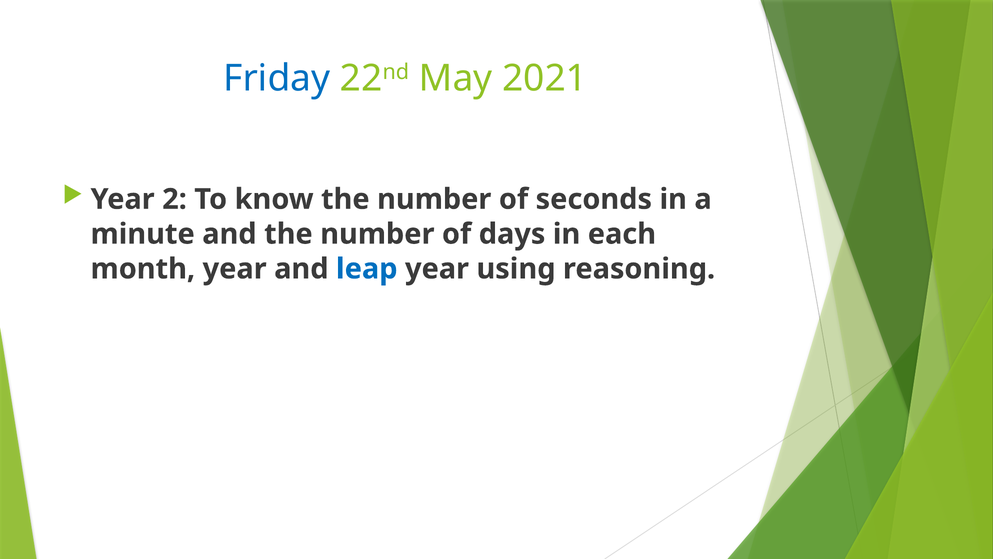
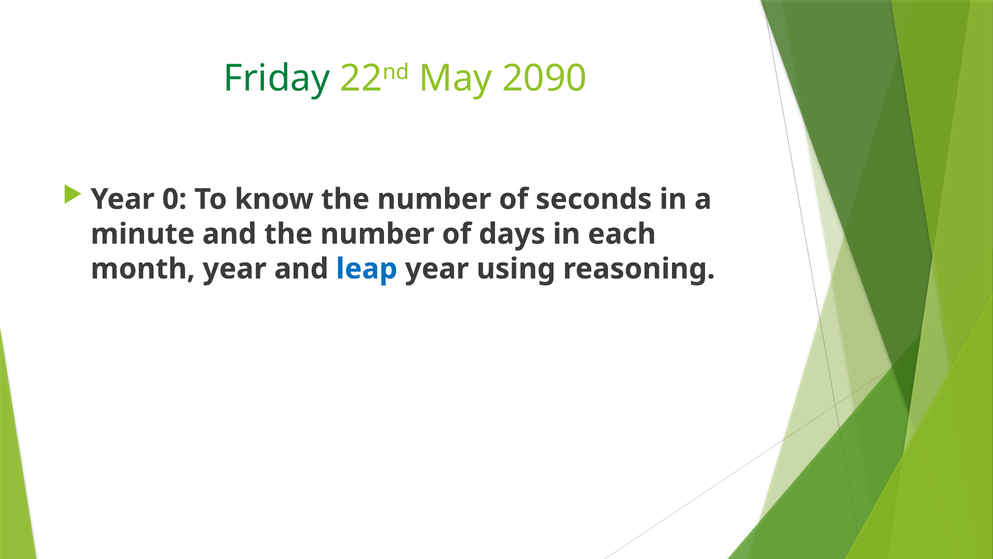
Friday colour: blue -> green
2021: 2021 -> 2090
2: 2 -> 0
